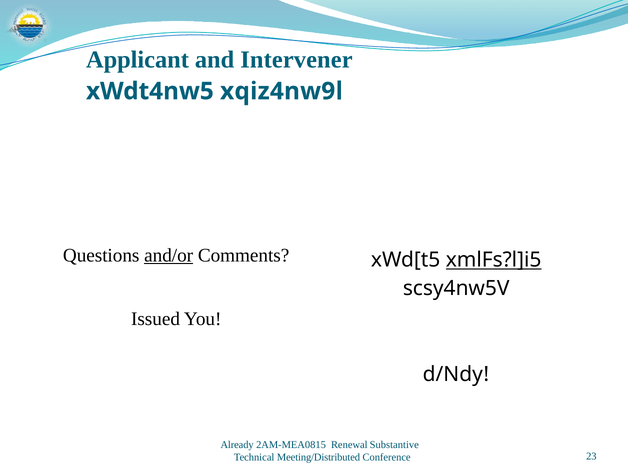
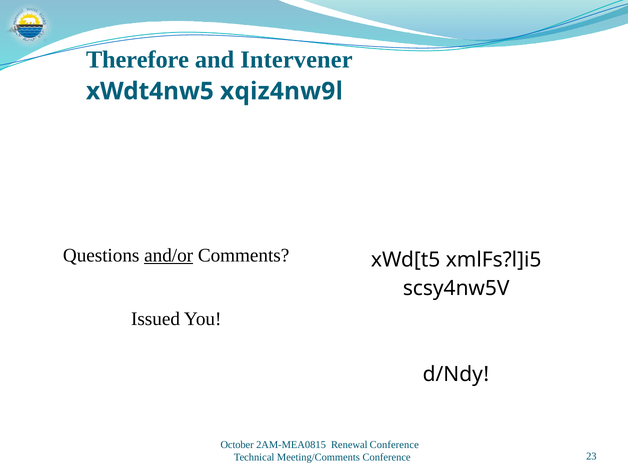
Applicant: Applicant -> Therefore
xmlFs?l]i5 underline: present -> none
Already: Already -> October
Renewal Substantive: Substantive -> Conference
Meeting/Distributed: Meeting/Distributed -> Meeting/Comments
